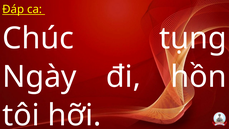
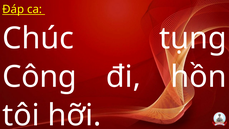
Ngày: Ngày -> Công
